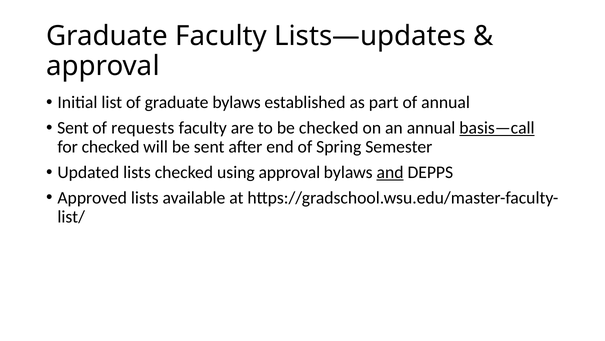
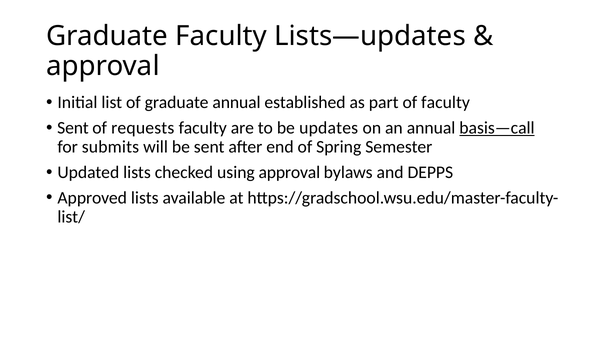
graduate bylaws: bylaws -> annual
of annual: annual -> faculty
be checked: checked -> updates
for checked: checked -> submits
and underline: present -> none
